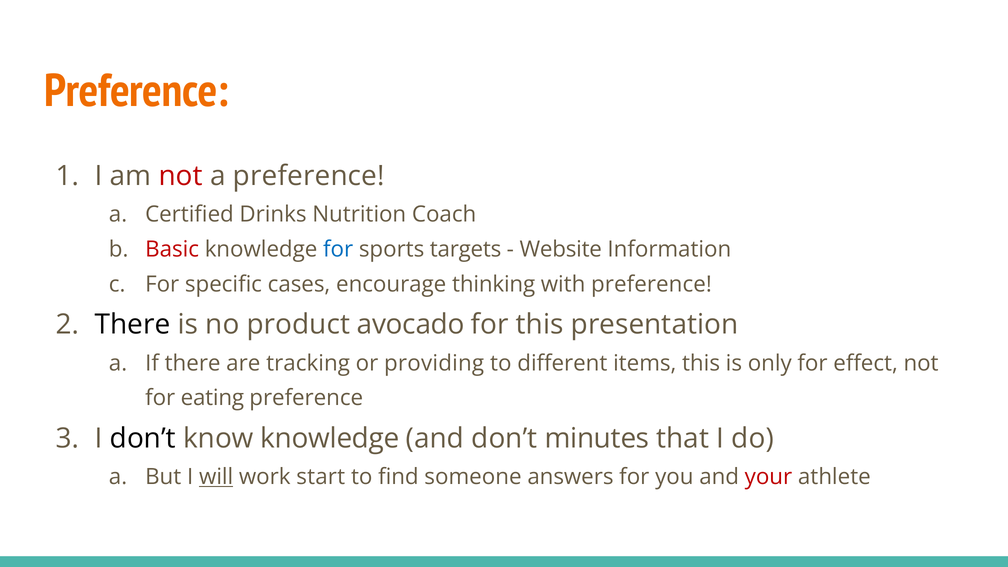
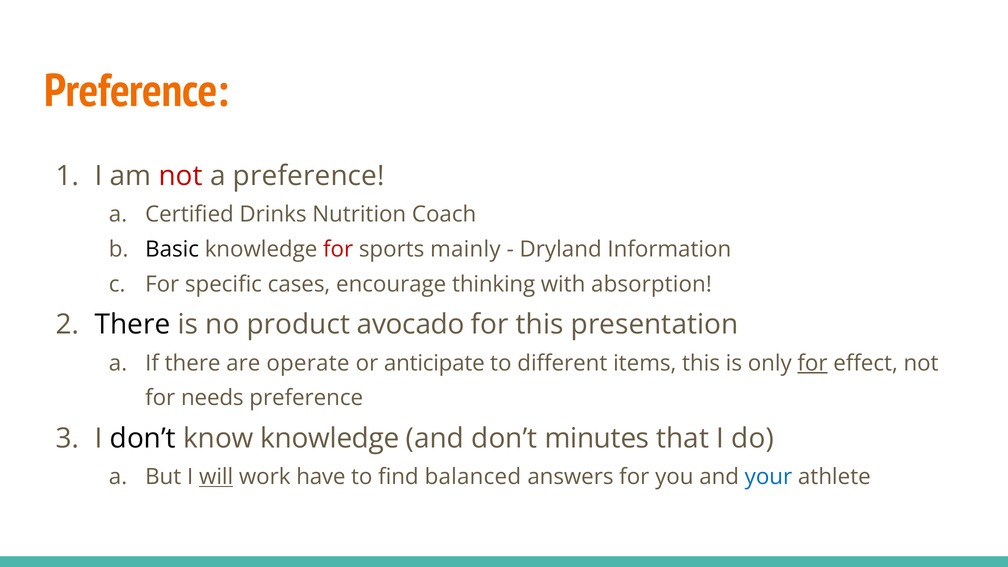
Basic colour: red -> black
for at (338, 249) colour: blue -> red
targets: targets -> mainly
Website: Website -> Dryland
with preference: preference -> absorption
tracking: tracking -> operate
providing: providing -> anticipate
for at (812, 363) underline: none -> present
eating: eating -> needs
start: start -> have
someone: someone -> balanced
your colour: red -> blue
